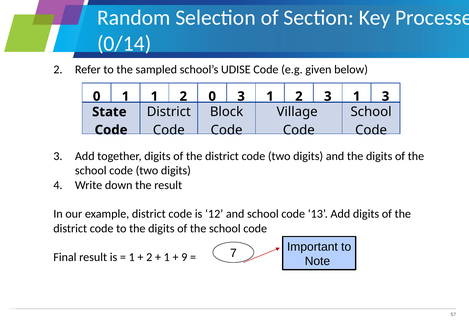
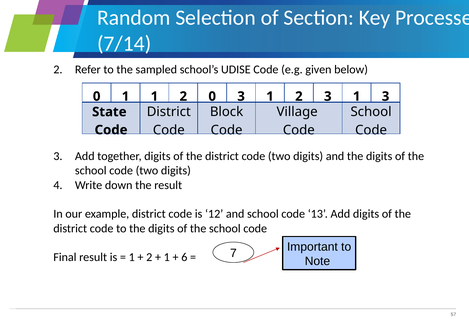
0/14: 0/14 -> 7/14
9: 9 -> 6
